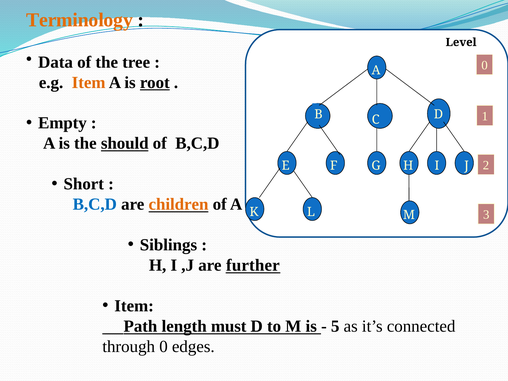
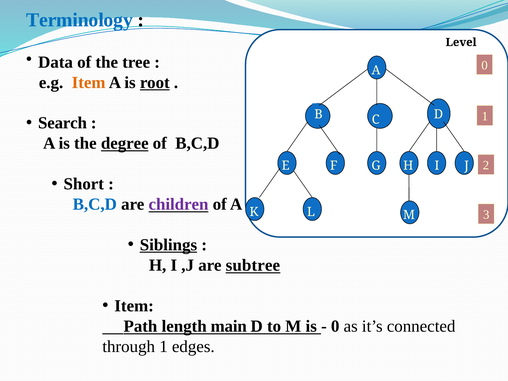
Terminology colour: orange -> blue
Empty: Empty -> Search
should: should -> degree
children colour: orange -> purple
Siblings underline: none -> present
further: further -> subtree
must: must -> main
5 at (335, 326): 5 -> 0
through 0: 0 -> 1
